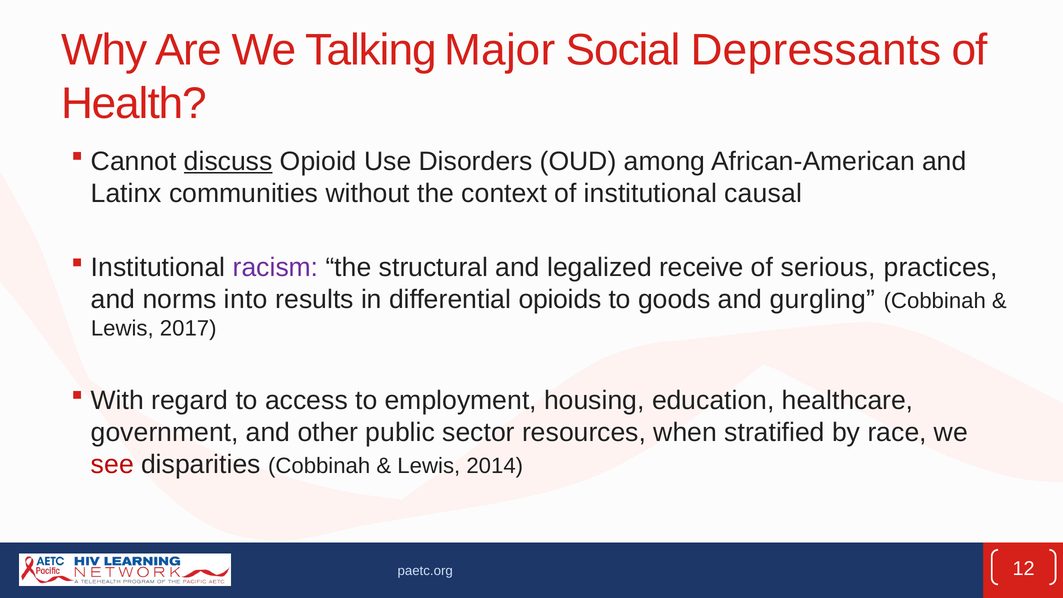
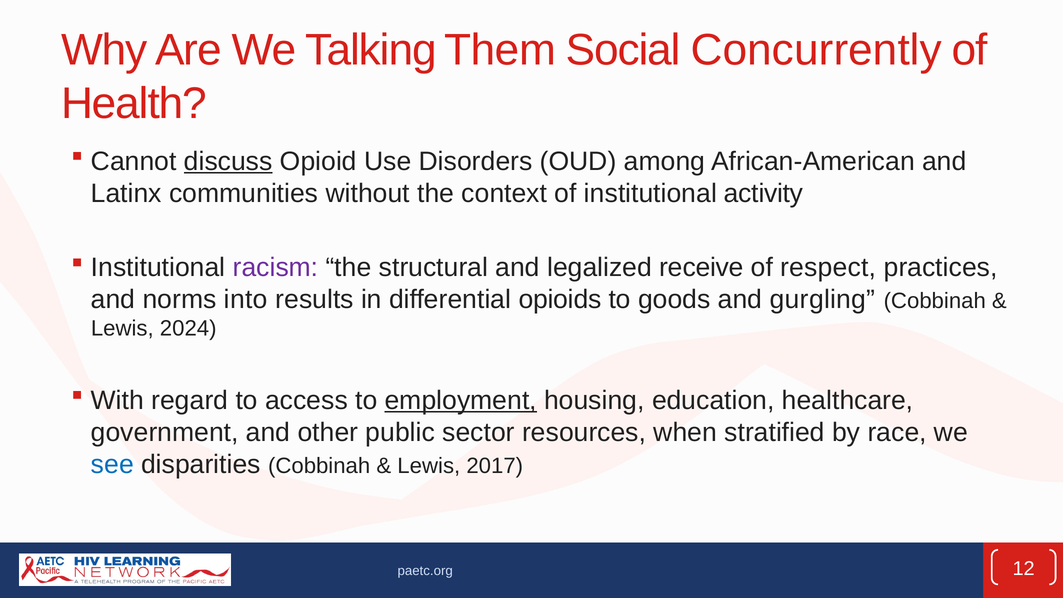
Major: Major -> Them
Depressants: Depressants -> Concurrently
causal: causal -> activity
serious: serious -> respect
2017: 2017 -> 2024
employment underline: none -> present
see colour: red -> blue
2014: 2014 -> 2017
